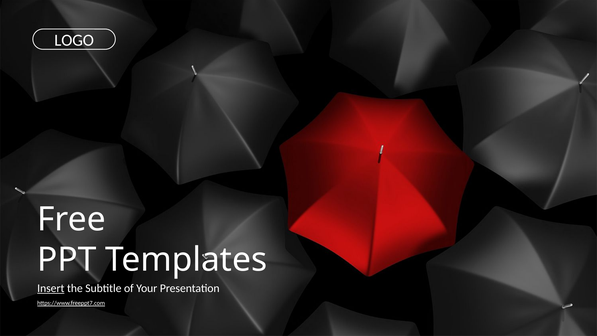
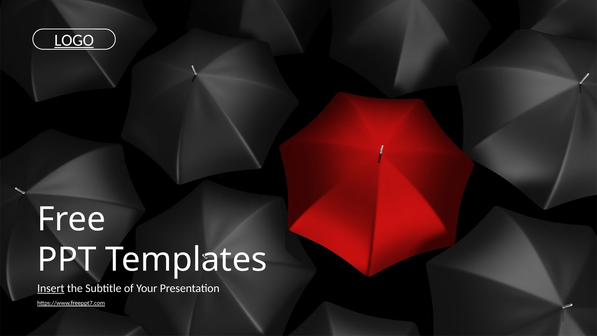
LOGO underline: none -> present
